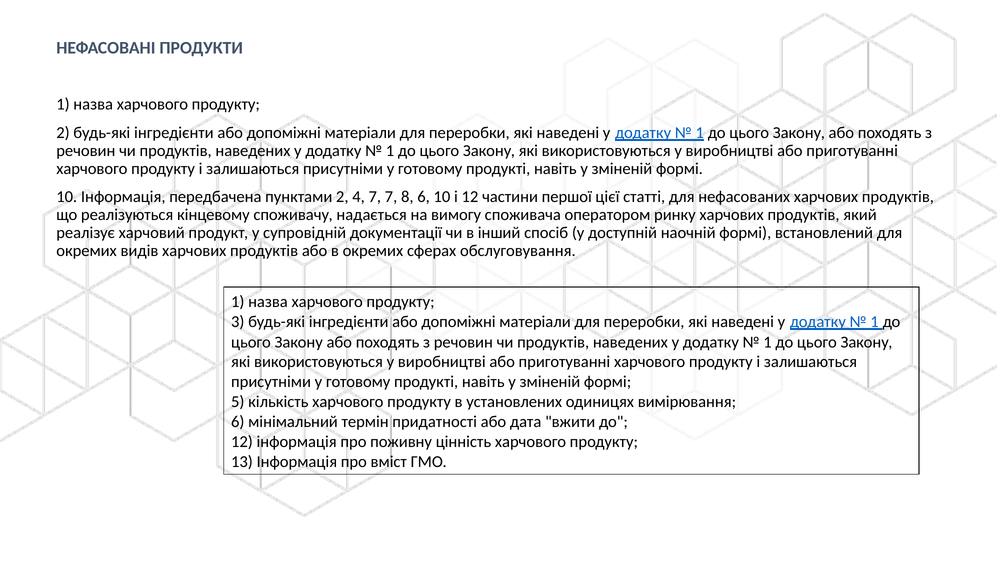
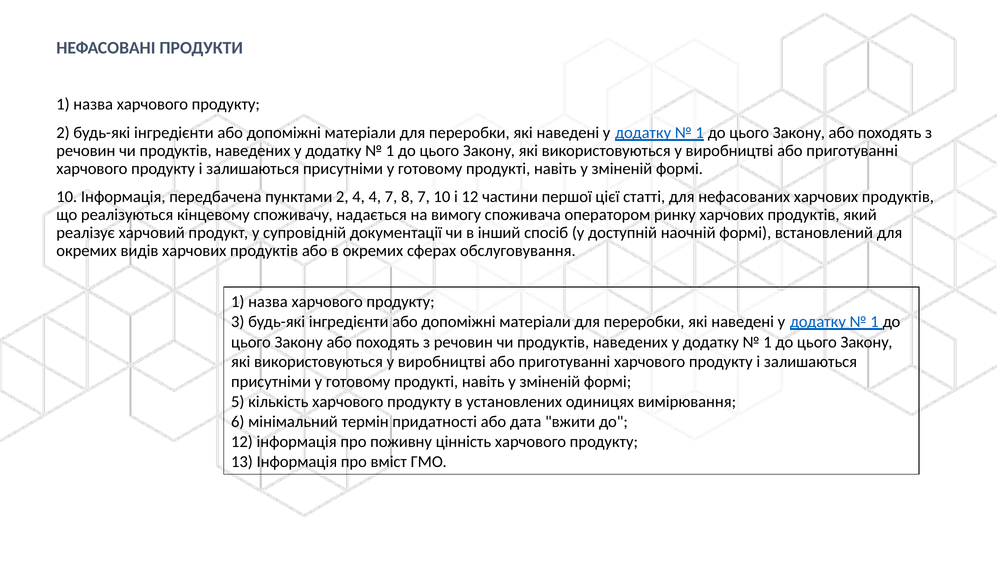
4 7: 7 -> 4
8 6: 6 -> 7
